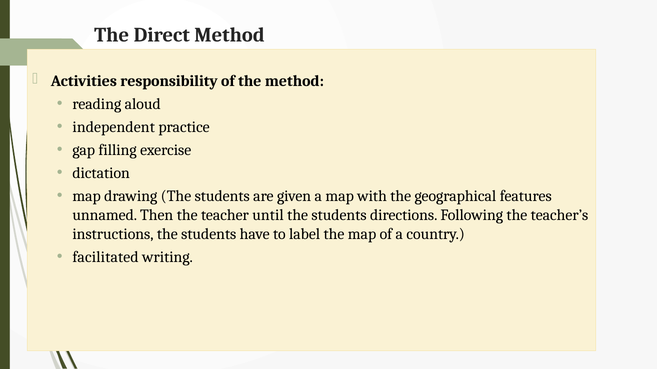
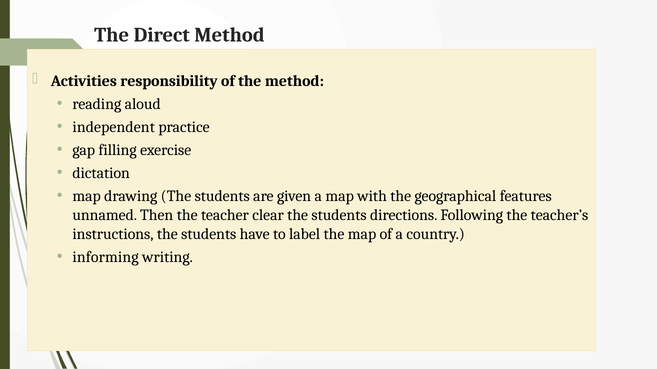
until: until -> clear
facilitated: facilitated -> informing
